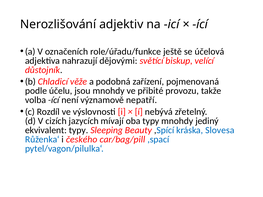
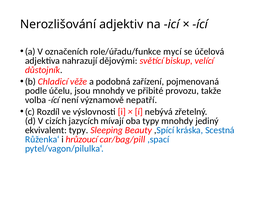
ještě: ještě -> mycí
Slovesa: Slovesa -> Scestná
českého: českého -> hrůzoucí
